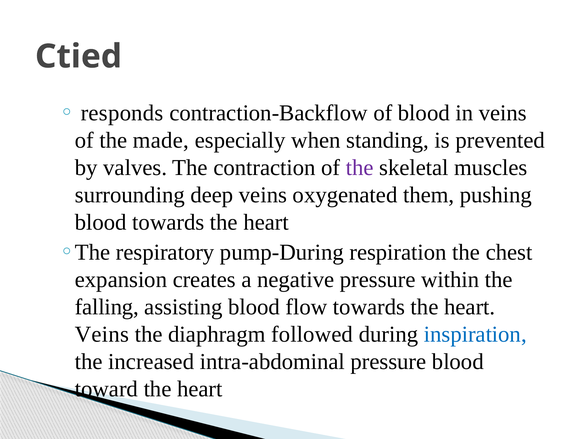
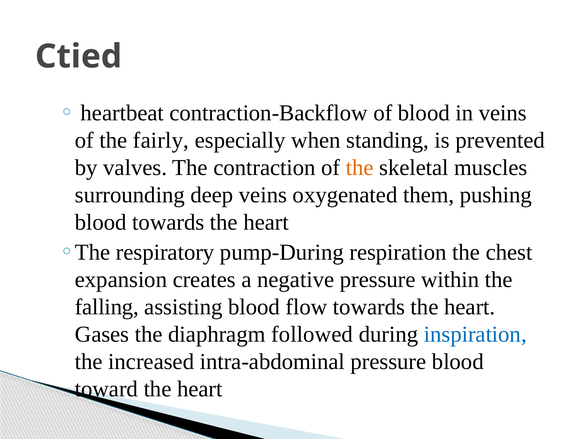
responds: responds -> heartbeat
made: made -> fairly
the at (360, 168) colour: purple -> orange
Veins at (102, 335): Veins -> Gases
